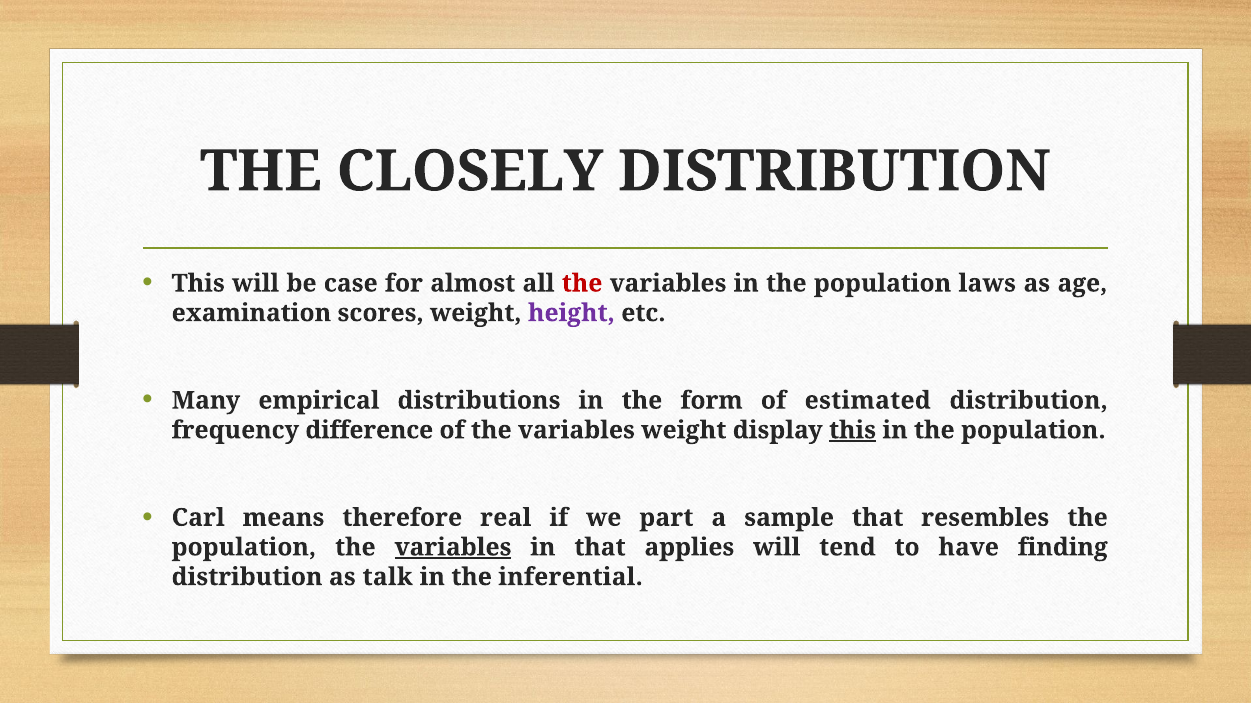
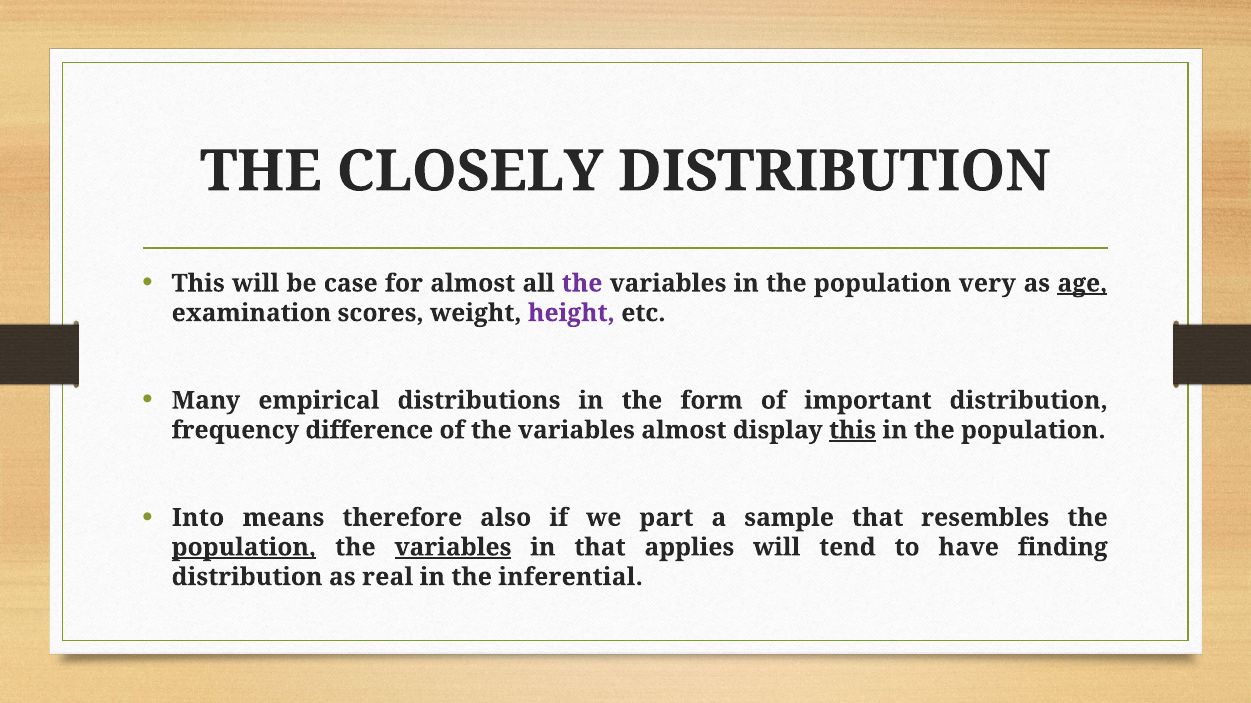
the at (582, 284) colour: red -> purple
laws: laws -> very
age underline: none -> present
estimated: estimated -> important
variables weight: weight -> almost
Carl: Carl -> Into
real: real -> also
population at (244, 548) underline: none -> present
talk: talk -> real
